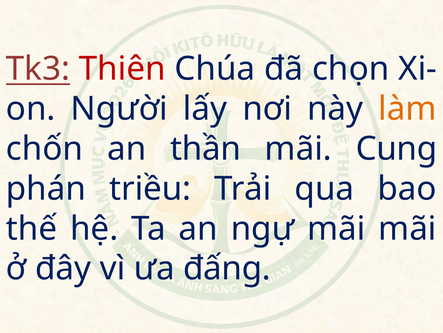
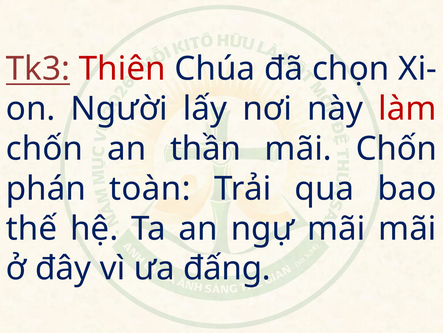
làm colour: orange -> red
mãi Cung: Cung -> Chốn
triều: triều -> toàn
